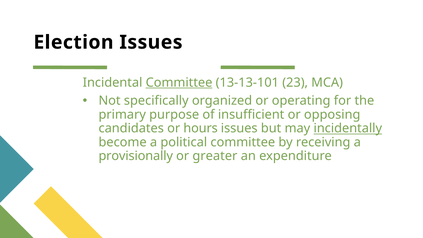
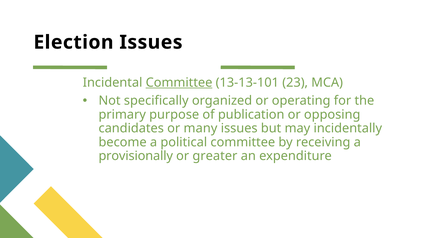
insufficient: insufficient -> publication
hours: hours -> many
incidentally underline: present -> none
